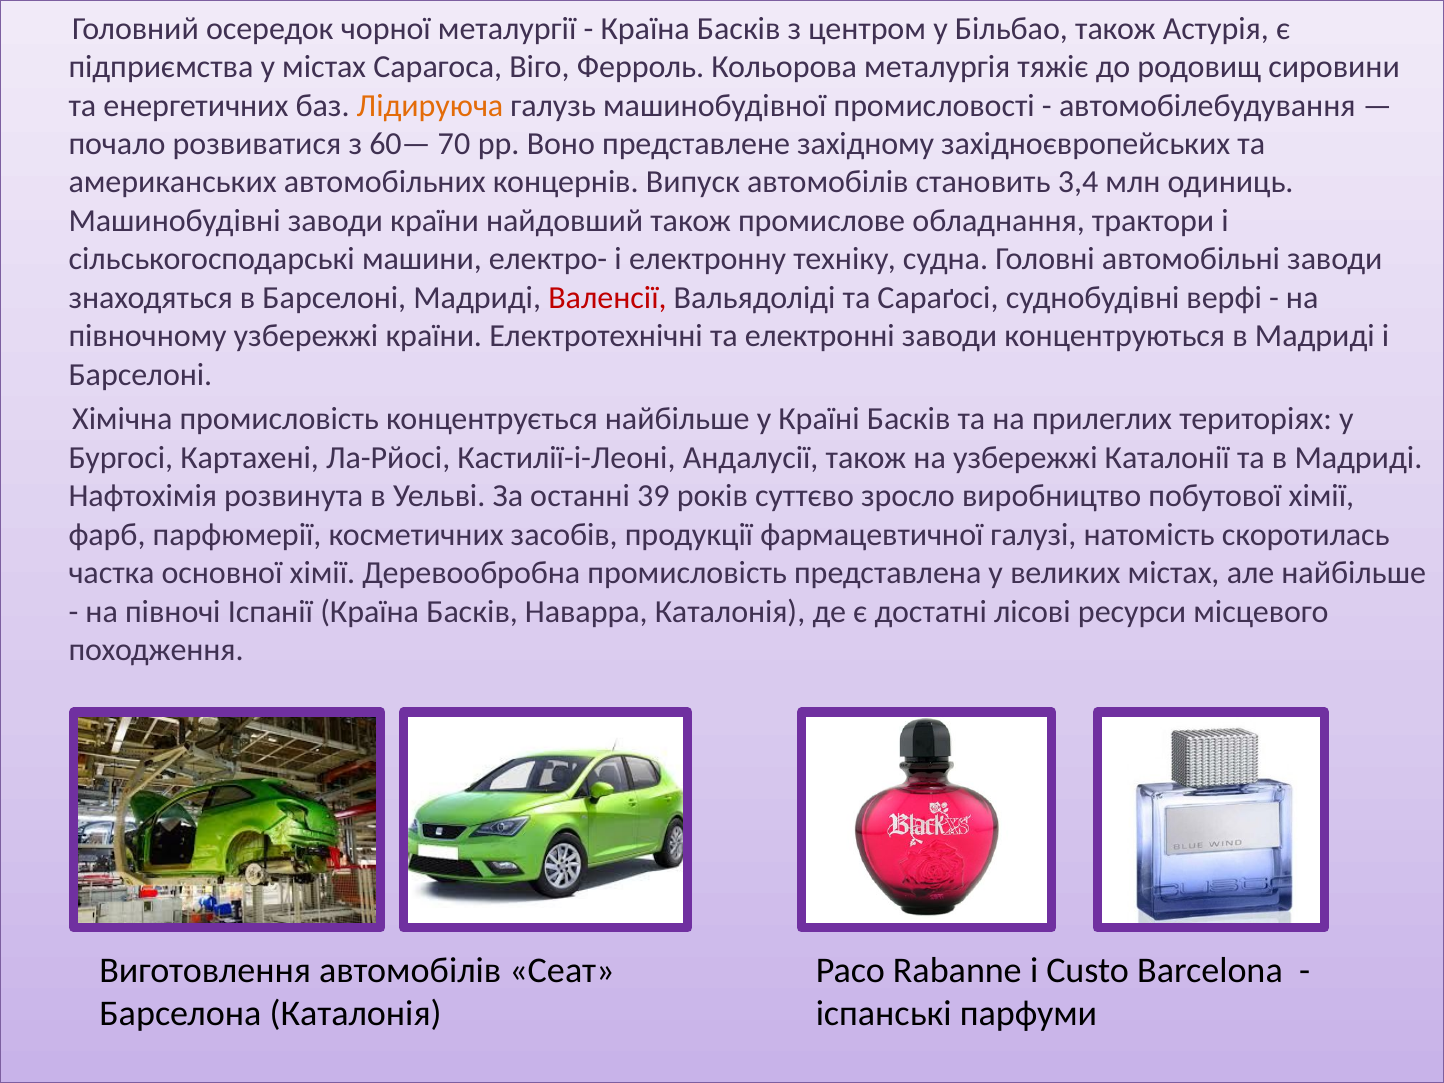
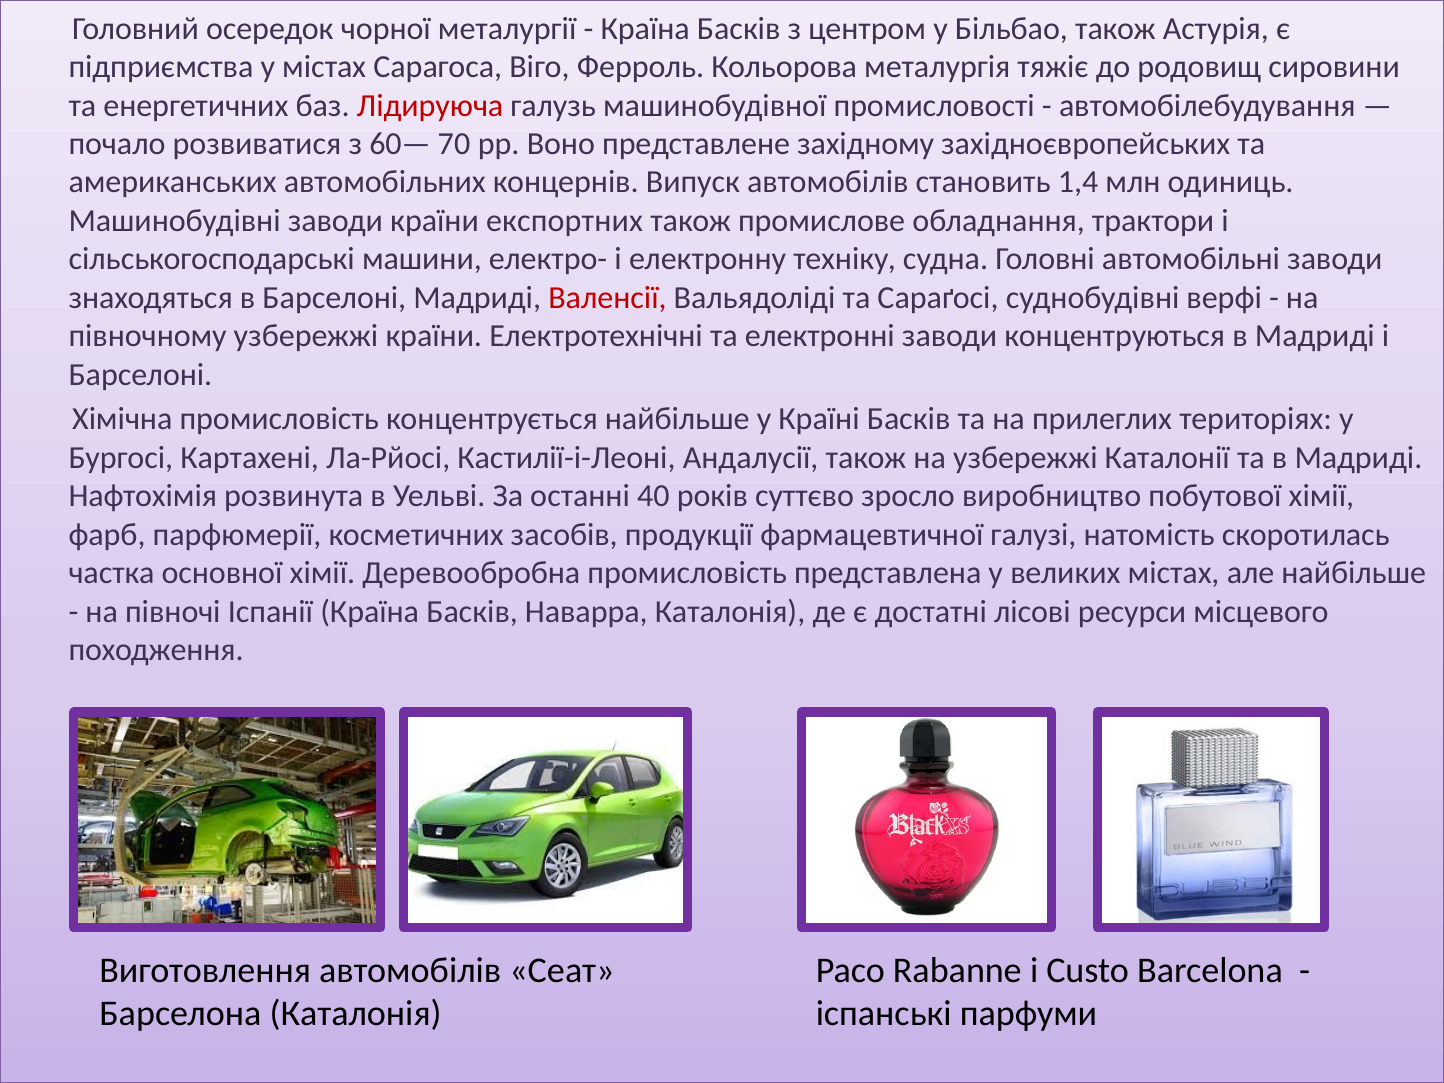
Лідируюча colour: orange -> red
3,4: 3,4 -> 1,4
найдовший: найдовший -> експортних
39: 39 -> 40
